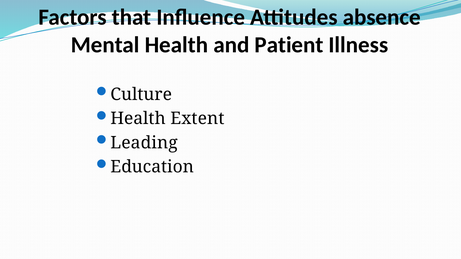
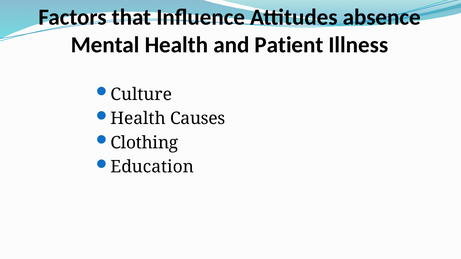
Extent: Extent -> Causes
Leading: Leading -> Clothing
